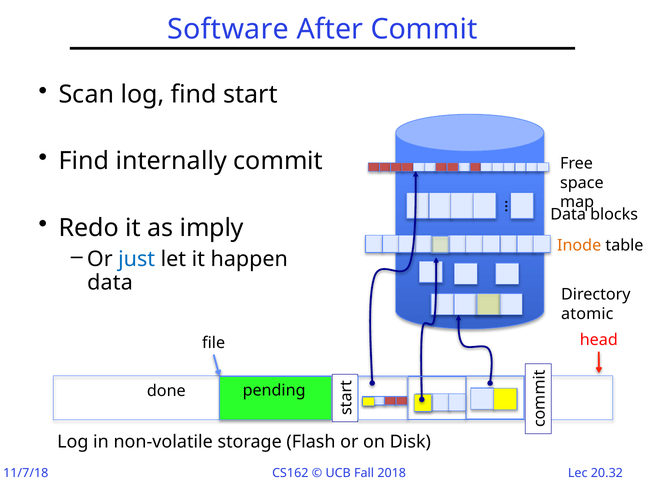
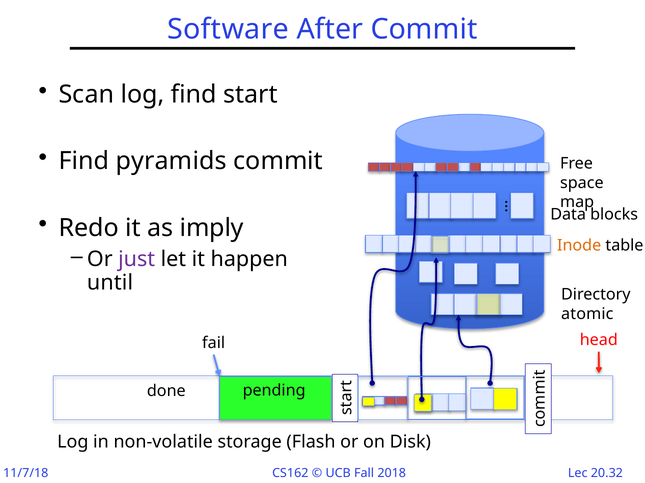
internally: internally -> pyramids
just colour: blue -> purple
data at (110, 283): data -> until
file: file -> fail
